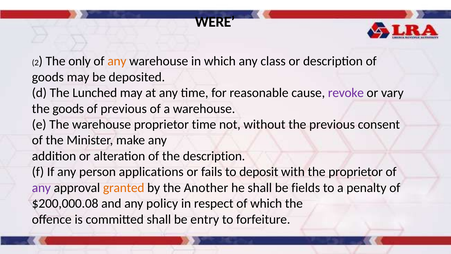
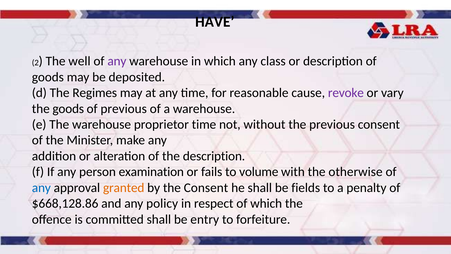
WERE: WERE -> HAVE
only: only -> well
any at (117, 61) colour: orange -> purple
Lunched: Lunched -> Regimes
applications: applications -> examination
deposit: deposit -> volume
the proprietor: proprietor -> otherwise
any at (41, 188) colour: purple -> blue
the Another: Another -> Consent
$200,000.08: $200,000.08 -> $668,128.86
